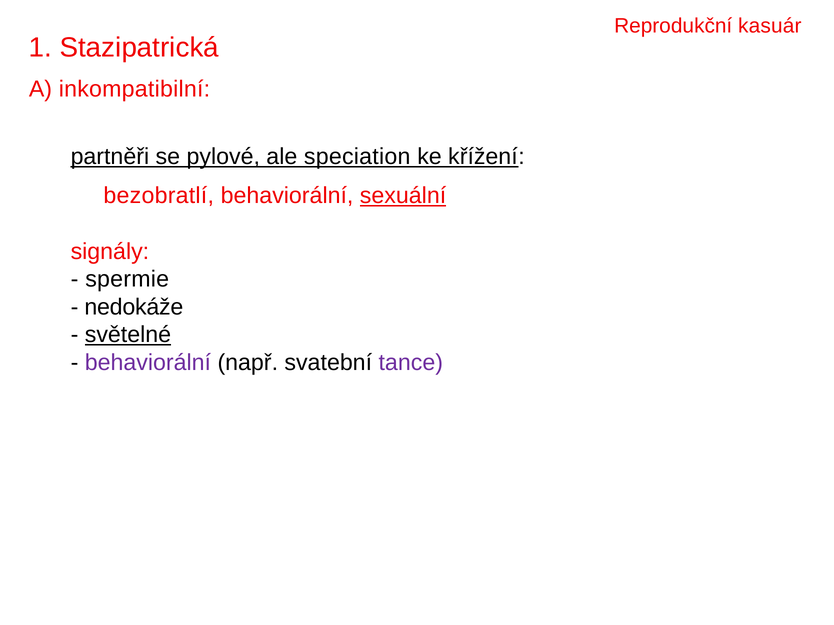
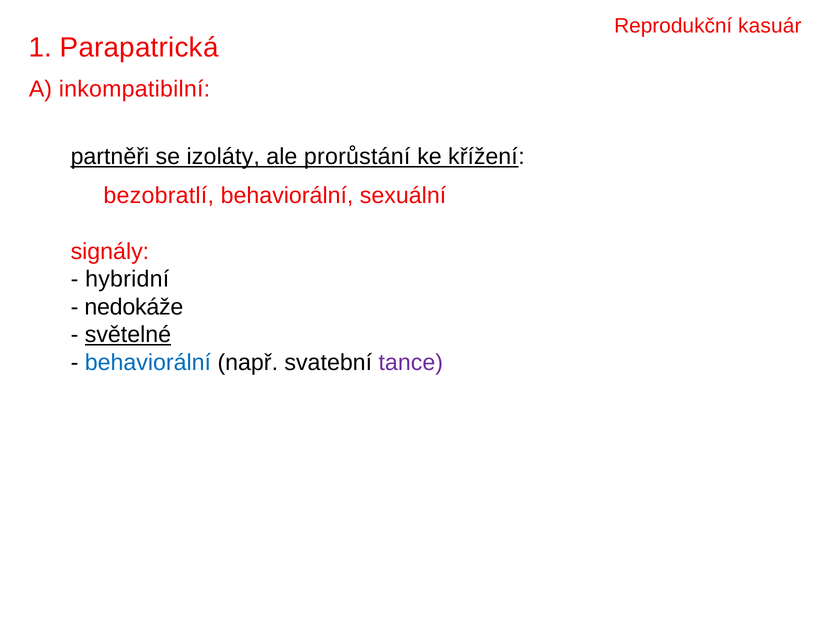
Stazipatrická: Stazipatrická -> Parapatrická
pylové: pylové -> izoláty
speciation: speciation -> prorůstání
sexuální underline: present -> none
spermie: spermie -> hybridní
behaviorální at (148, 363) colour: purple -> blue
